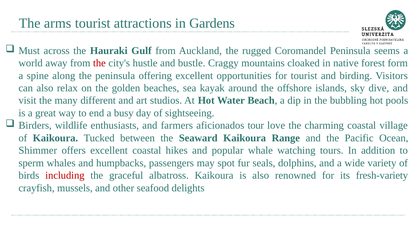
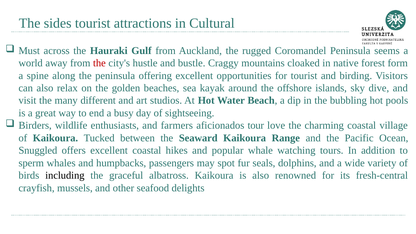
arms: arms -> sides
Gardens: Gardens -> Cultural
Shimmer: Shimmer -> Snuggled
including colour: red -> black
fresh-variety: fresh-variety -> fresh-central
